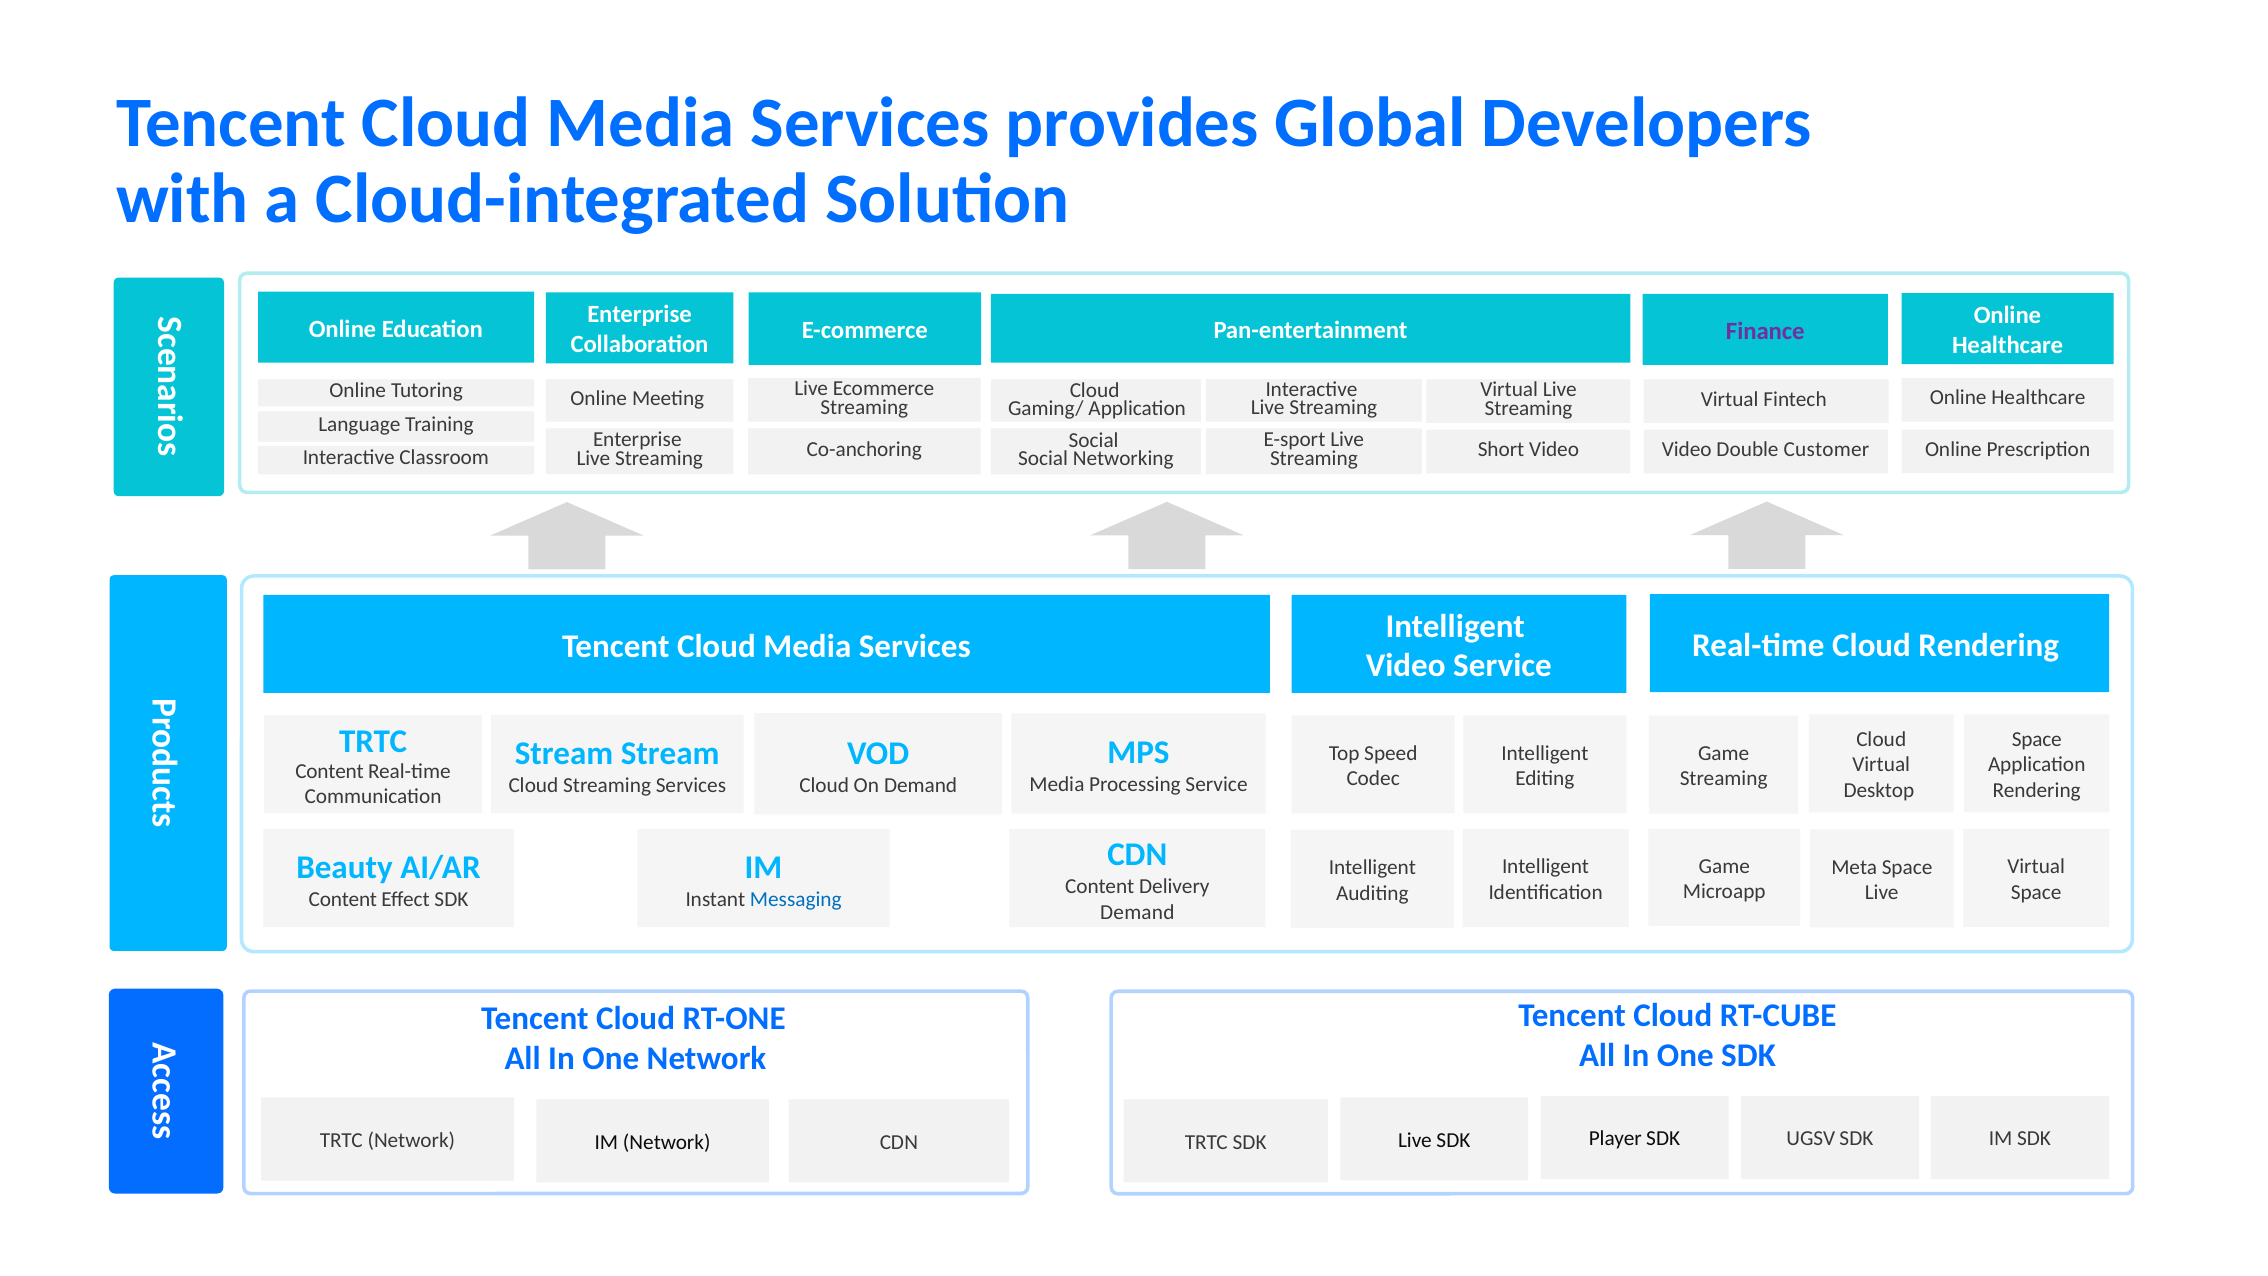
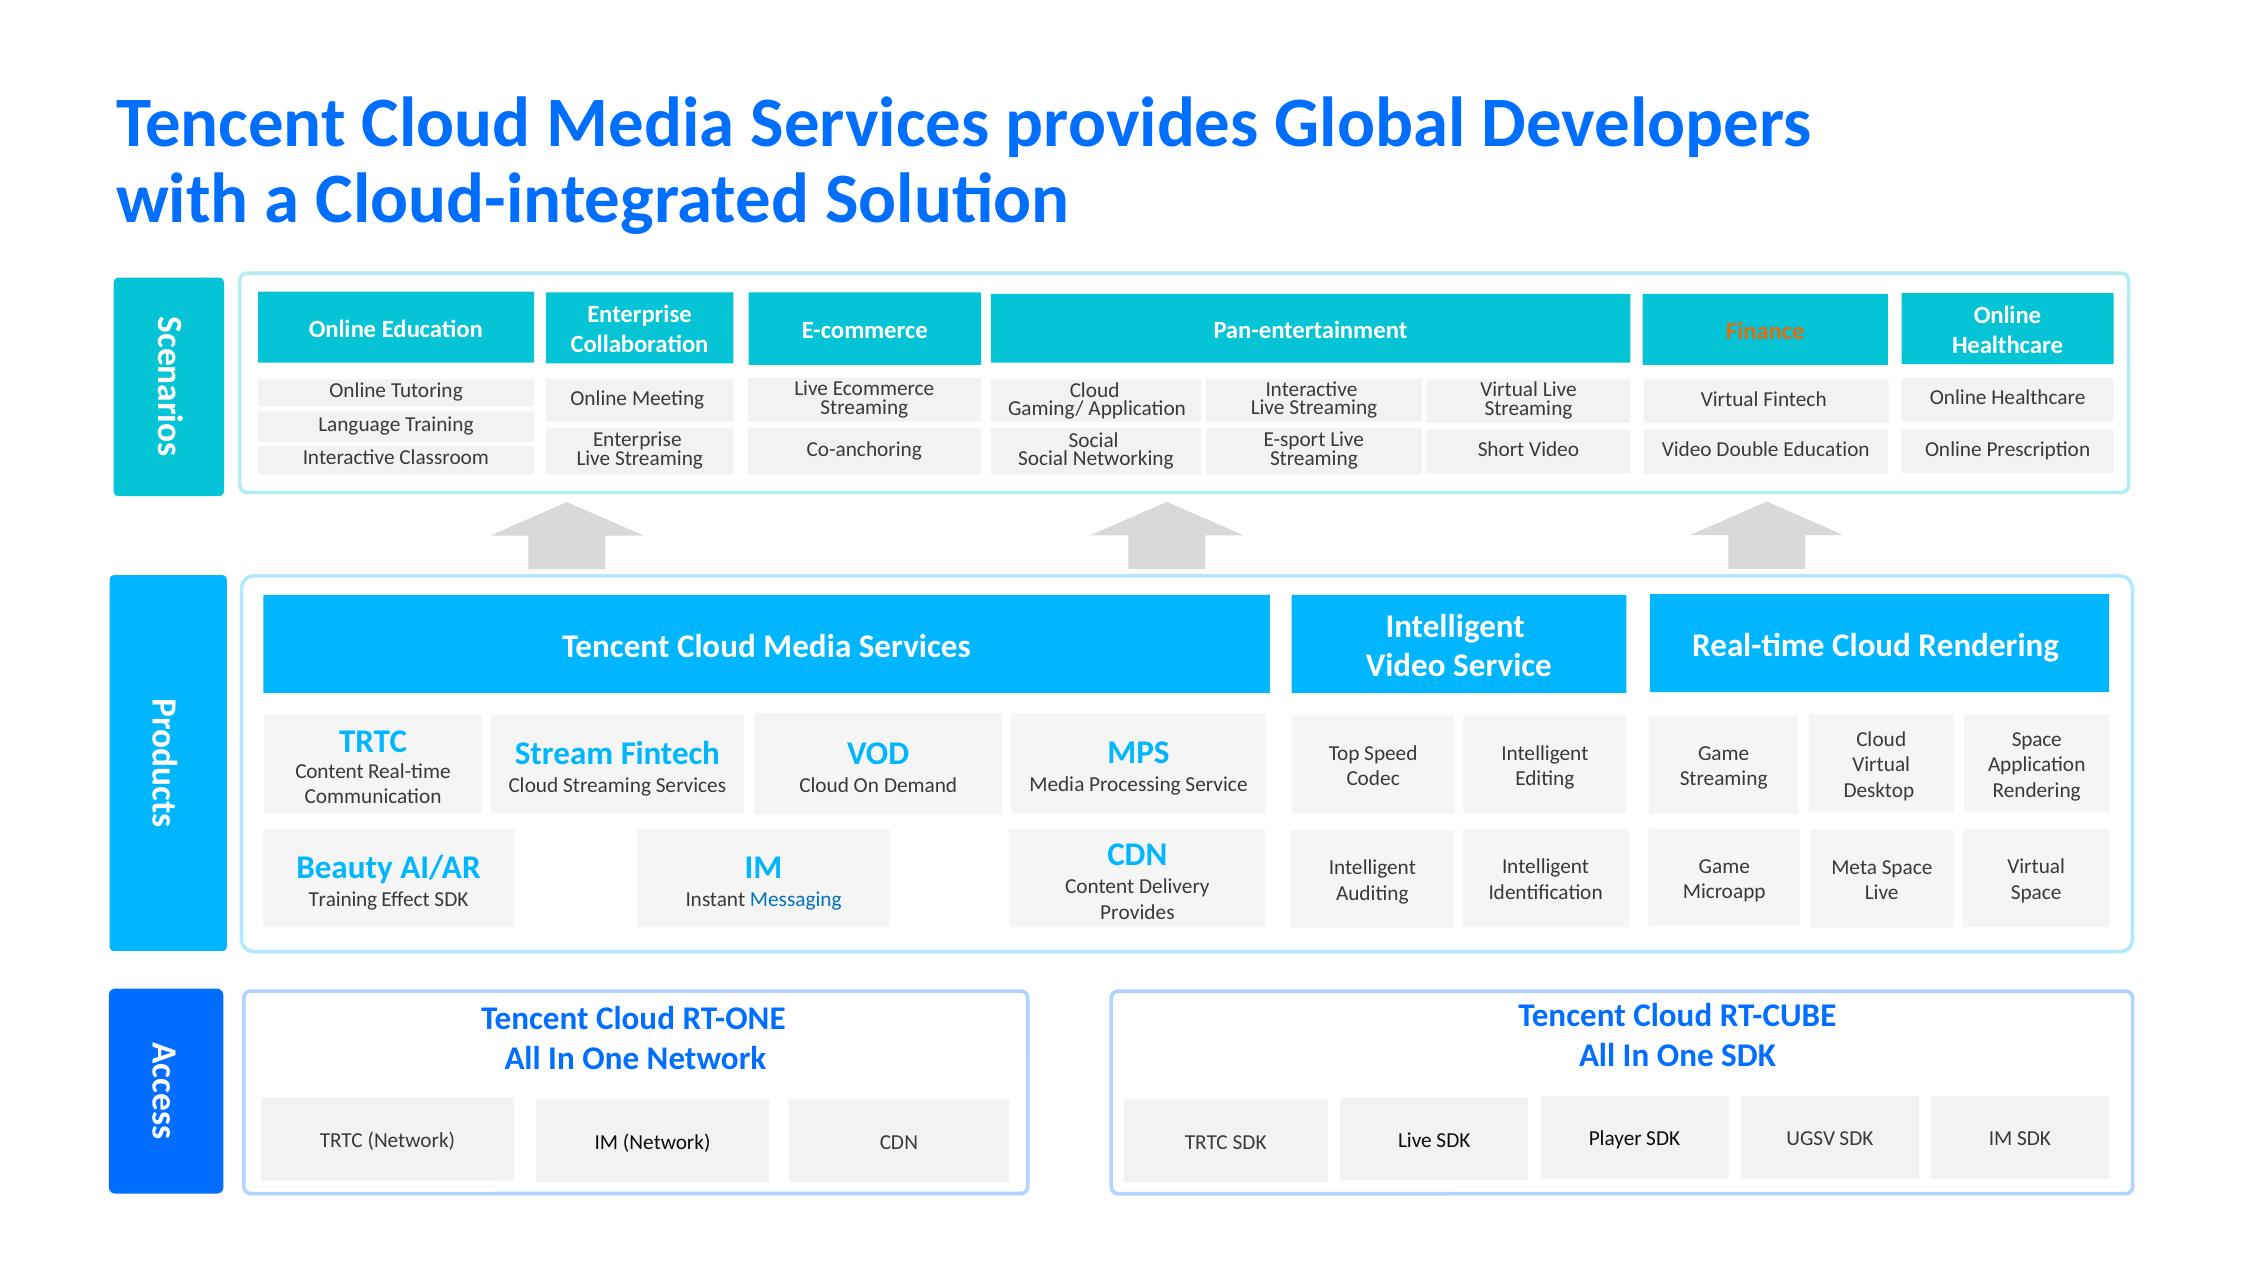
Finance colour: purple -> orange
Double Customer: Customer -> Education
Stream Stream: Stream -> Fintech
Content at (343, 899): Content -> Training
Demand at (1137, 912): Demand -> Provides
